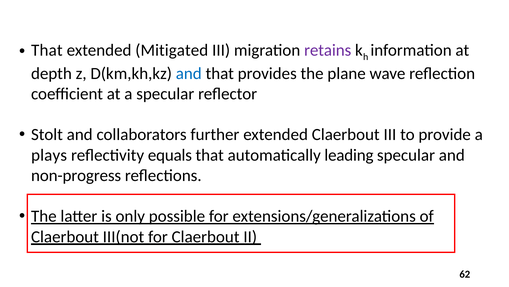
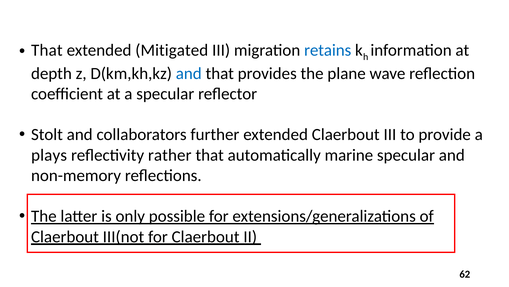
retains colour: purple -> blue
equals: equals -> rather
leading: leading -> marine
non-progress: non-progress -> non-memory
